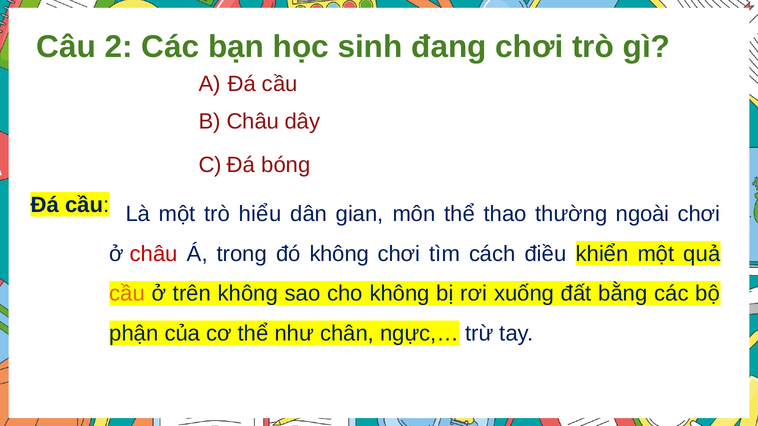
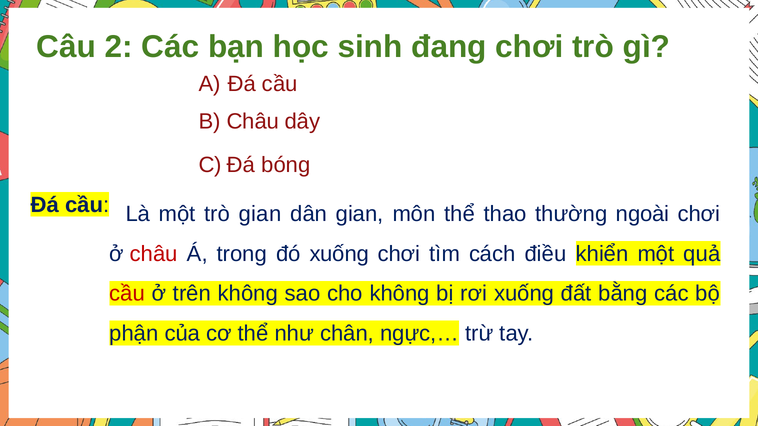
trò hiểu: hiểu -> gian
đó không: không -> xuống
cầu at (127, 294) colour: orange -> red
